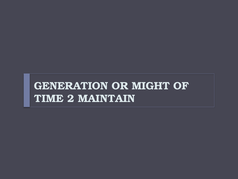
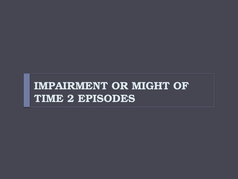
GENERATION: GENERATION -> IMPAIRMENT
MAINTAIN: MAINTAIN -> EPISODES
